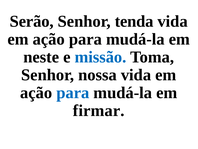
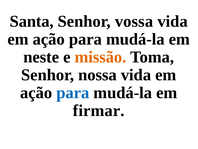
Serão: Serão -> Santa
tenda: tenda -> vossa
missão colour: blue -> orange
